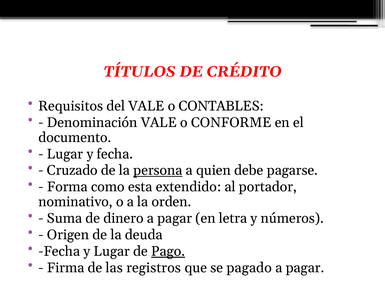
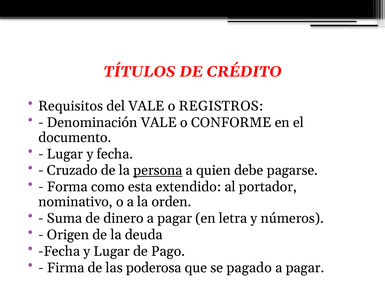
CONTABLES: CONTABLES -> REGISTROS
Pago underline: present -> none
registros: registros -> poderosa
